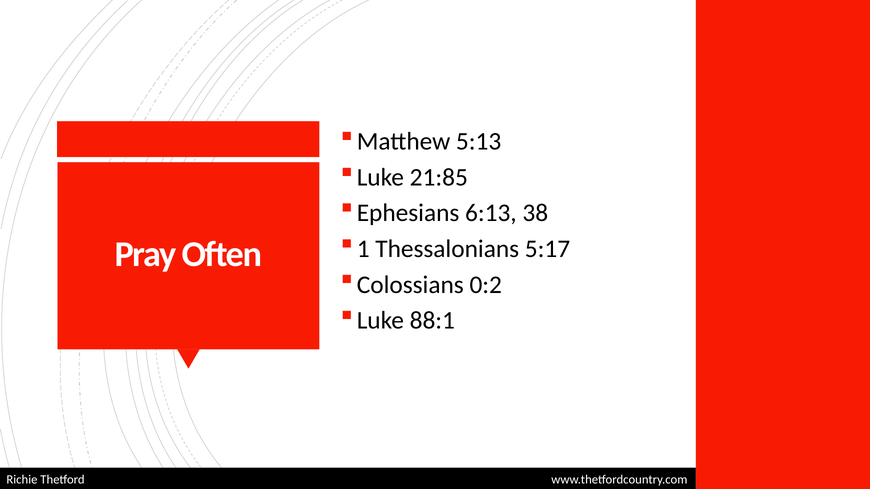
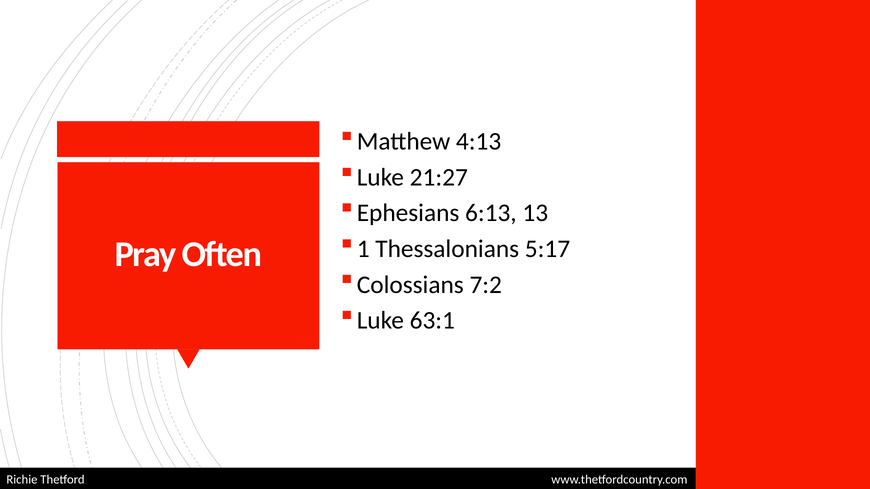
5:13: 5:13 -> 4:13
21:85: 21:85 -> 21:27
38: 38 -> 13
0:2: 0:2 -> 7:2
88:1: 88:1 -> 63:1
